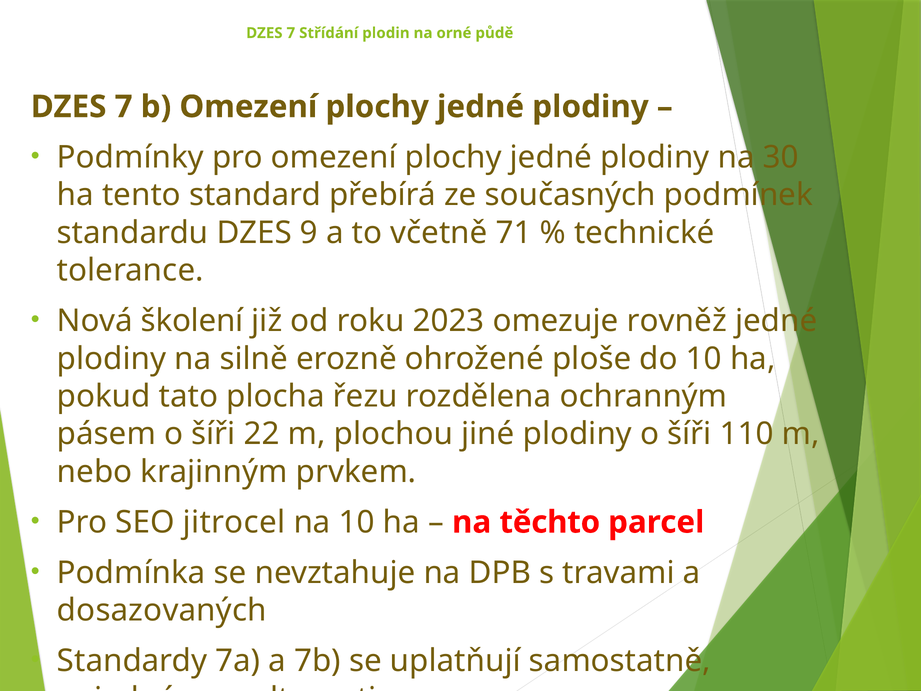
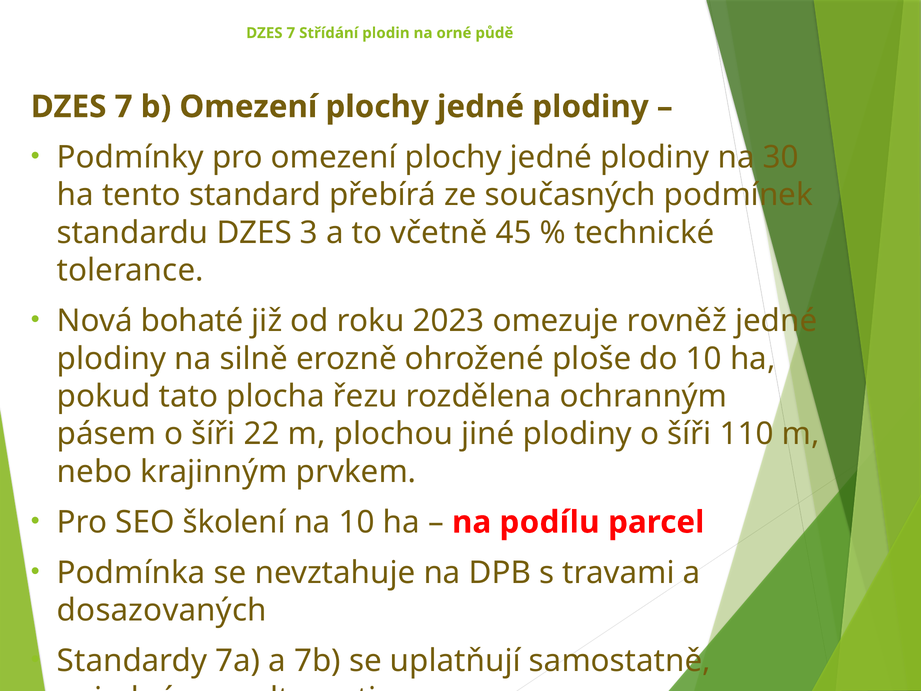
9: 9 -> 3
71: 71 -> 45
školení: školení -> bohaté
jitrocel: jitrocel -> školení
těchto: těchto -> podílu
